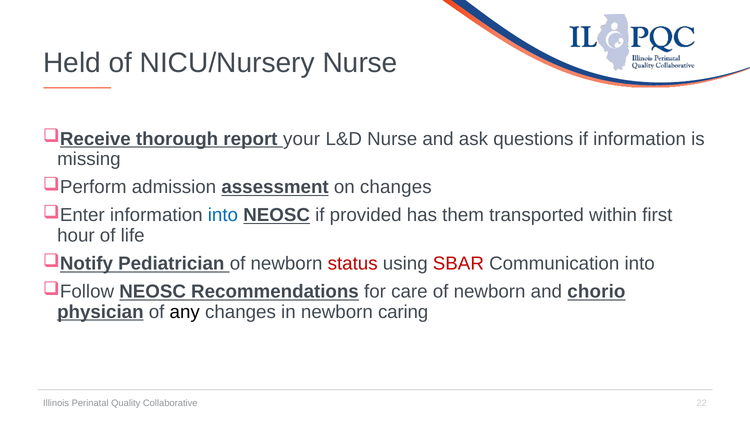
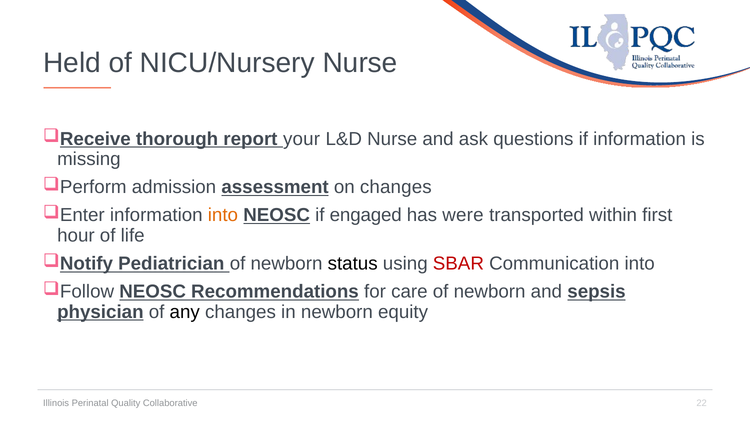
into at (223, 215) colour: blue -> orange
provided: provided -> engaged
them: them -> were
status colour: red -> black
chorio: chorio -> sepsis
caring: caring -> equity
